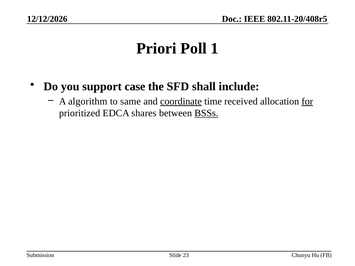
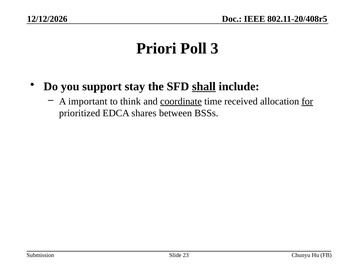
1: 1 -> 3
case: case -> stay
shall underline: none -> present
algorithm: algorithm -> important
same: same -> think
BSSs underline: present -> none
